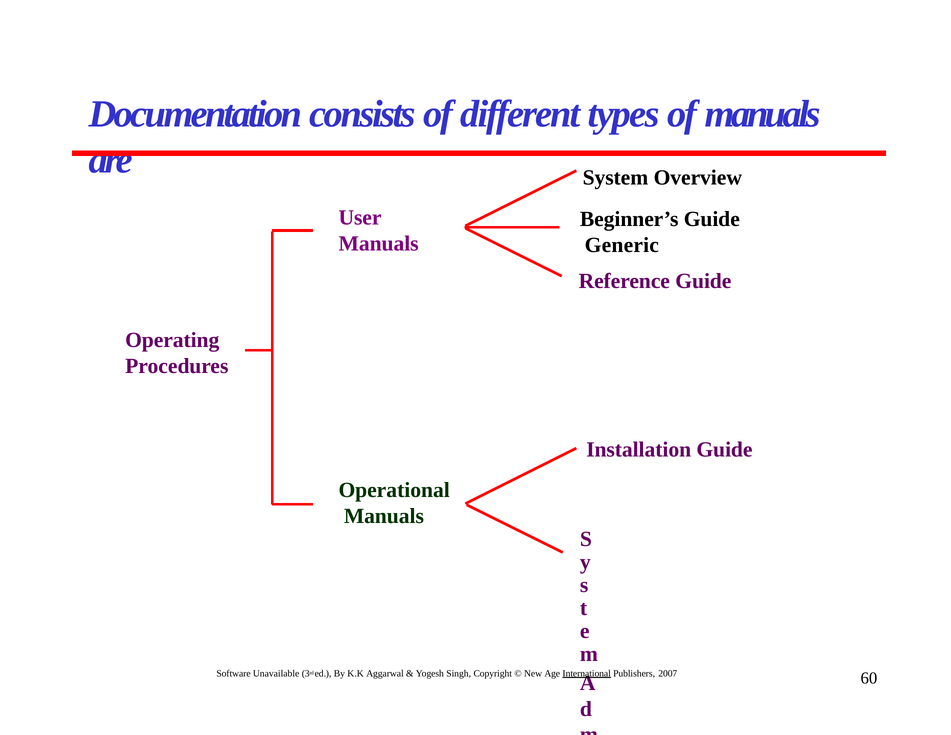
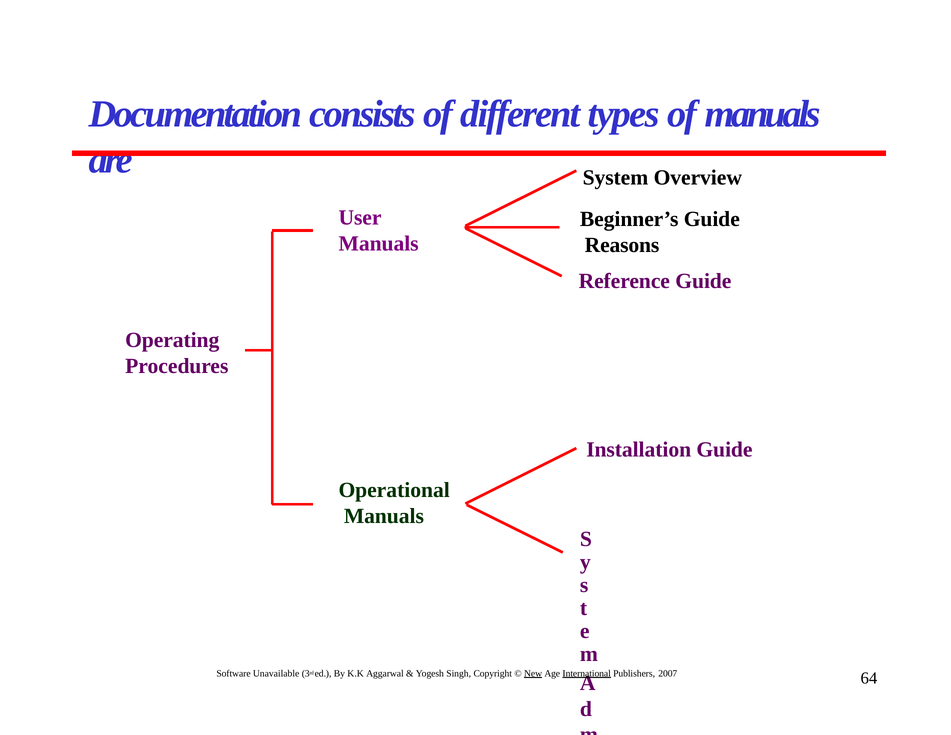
Generic: Generic -> Reasons
New underline: none -> present
60: 60 -> 64
